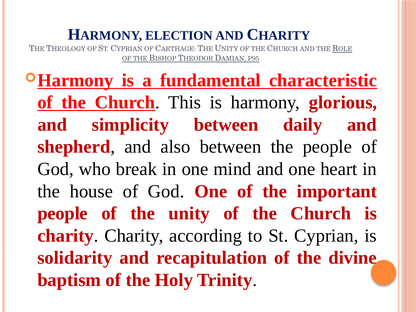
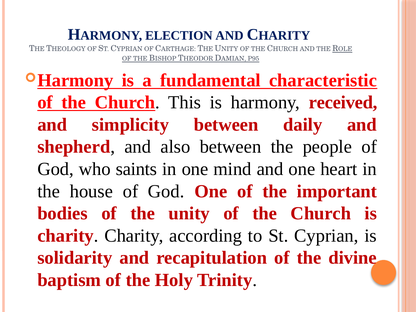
glorious: glorious -> received
break: break -> saints
people at (63, 213): people -> bodies
